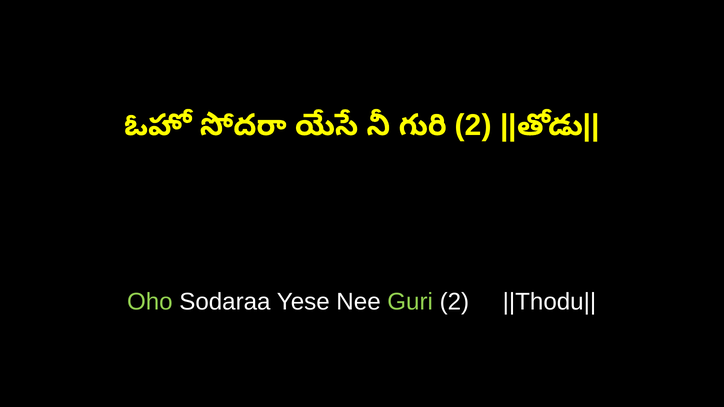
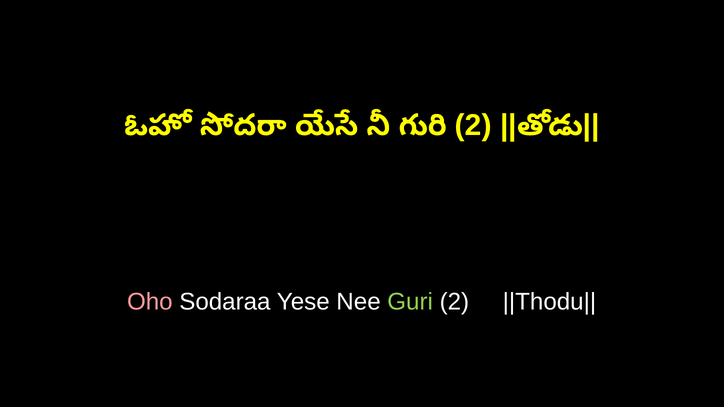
Oho colour: light green -> pink
